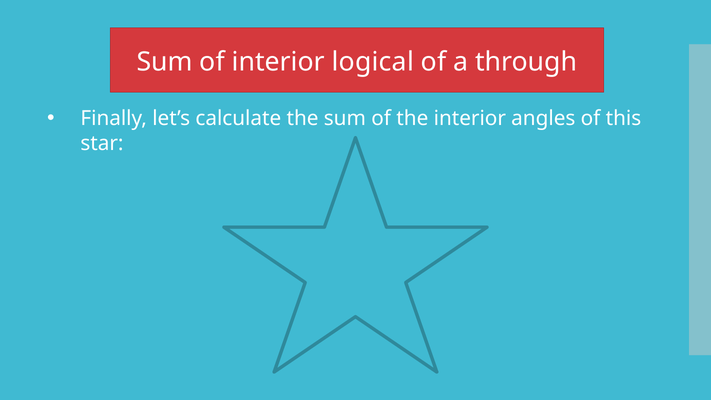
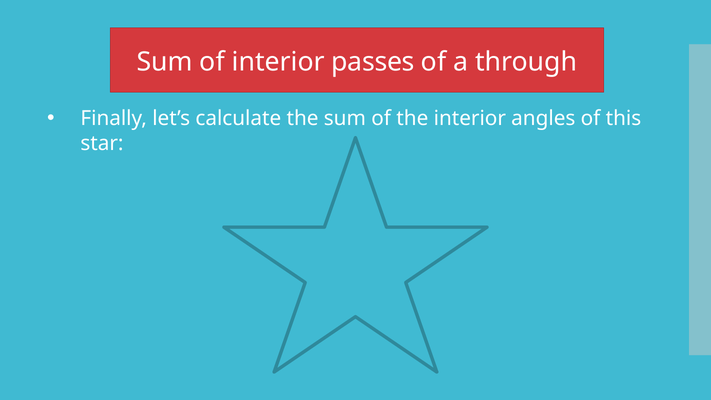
logical: logical -> passes
